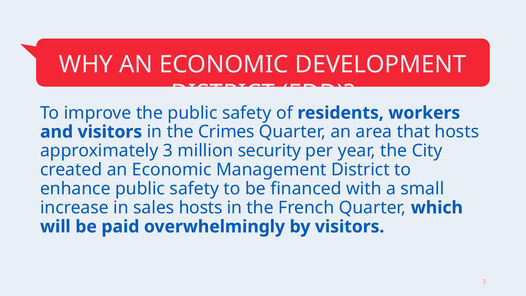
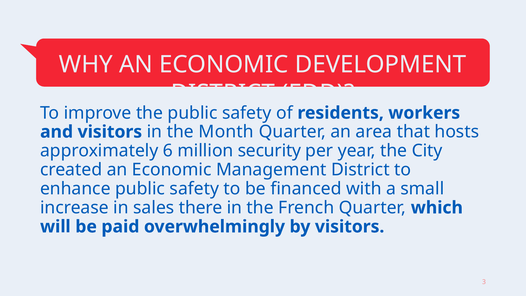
Crimes: Crimes -> Month
approximately 3: 3 -> 6
sales hosts: hosts -> there
